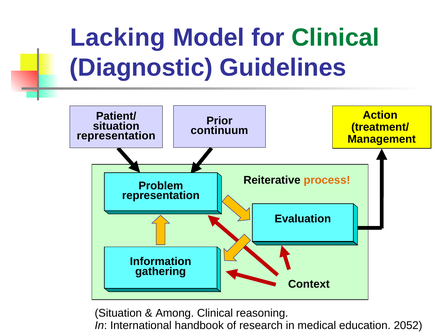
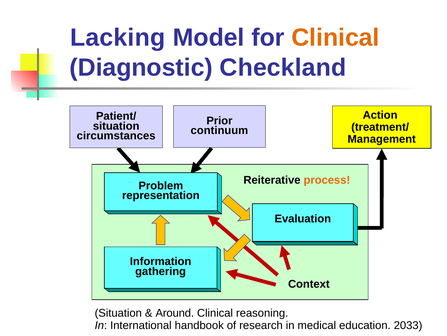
Clinical at (335, 38) colour: green -> orange
Guidelines: Guidelines -> Checkland
representation at (116, 136): representation -> circumstances
Among: Among -> Around
2052: 2052 -> 2033
